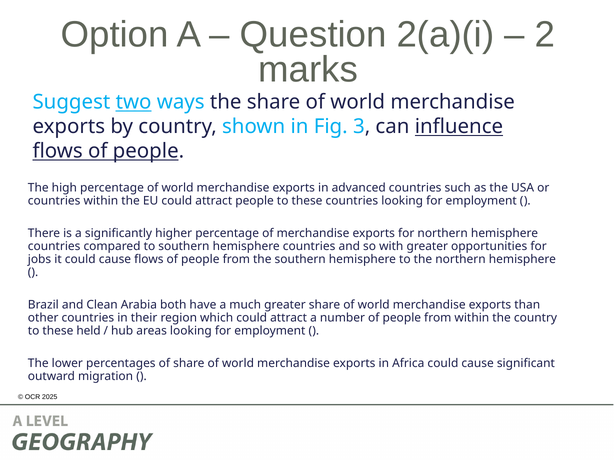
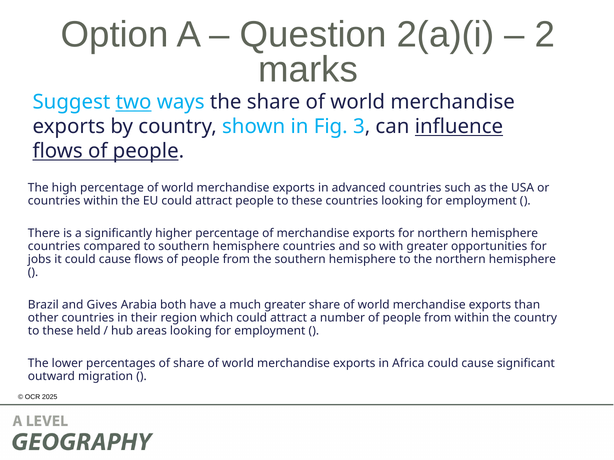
Clean: Clean -> Gives
